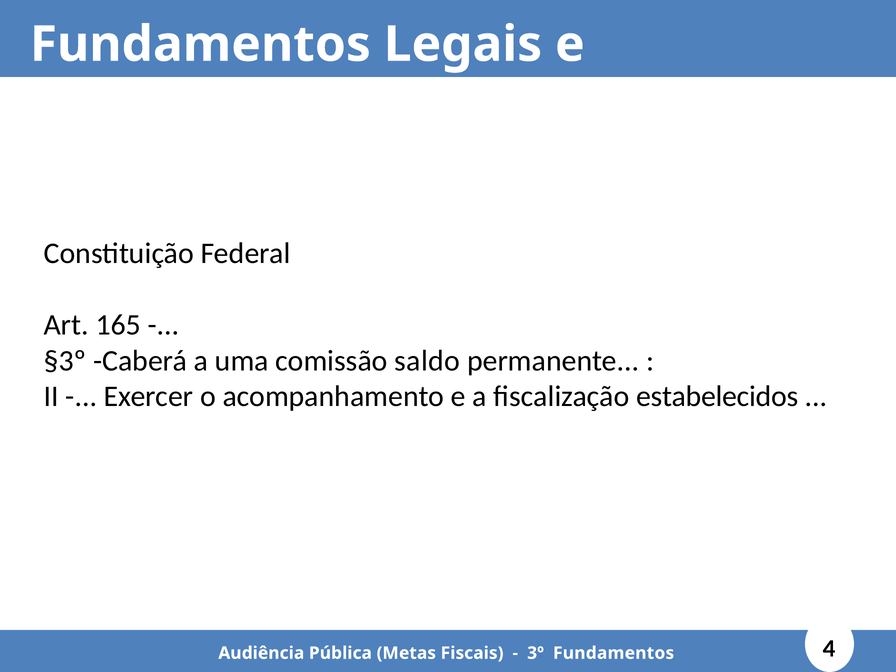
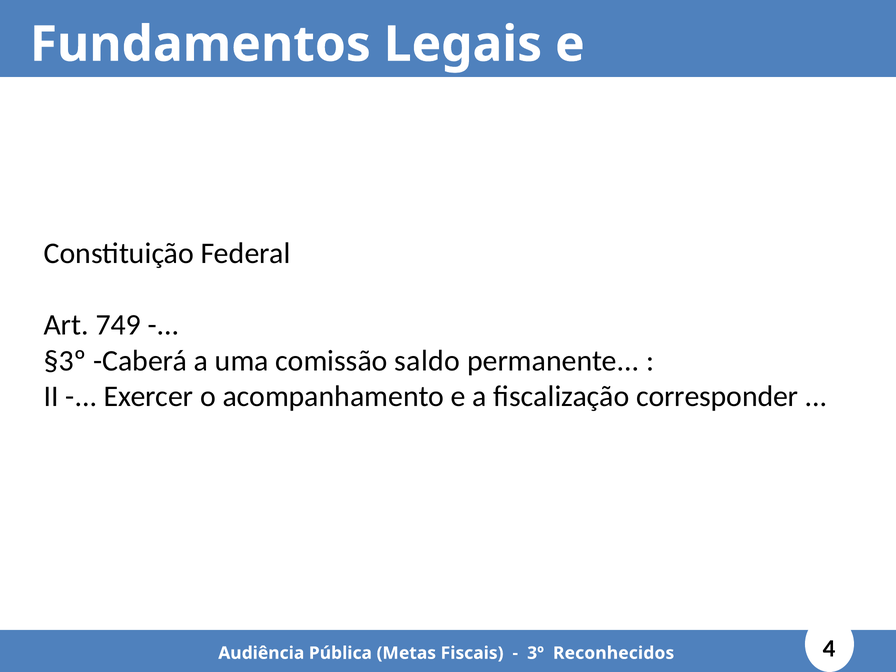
165: 165 -> 749
estabelecidos: estabelecidos -> corresponder
3º Fundamentos: Fundamentos -> Reconhecidos
